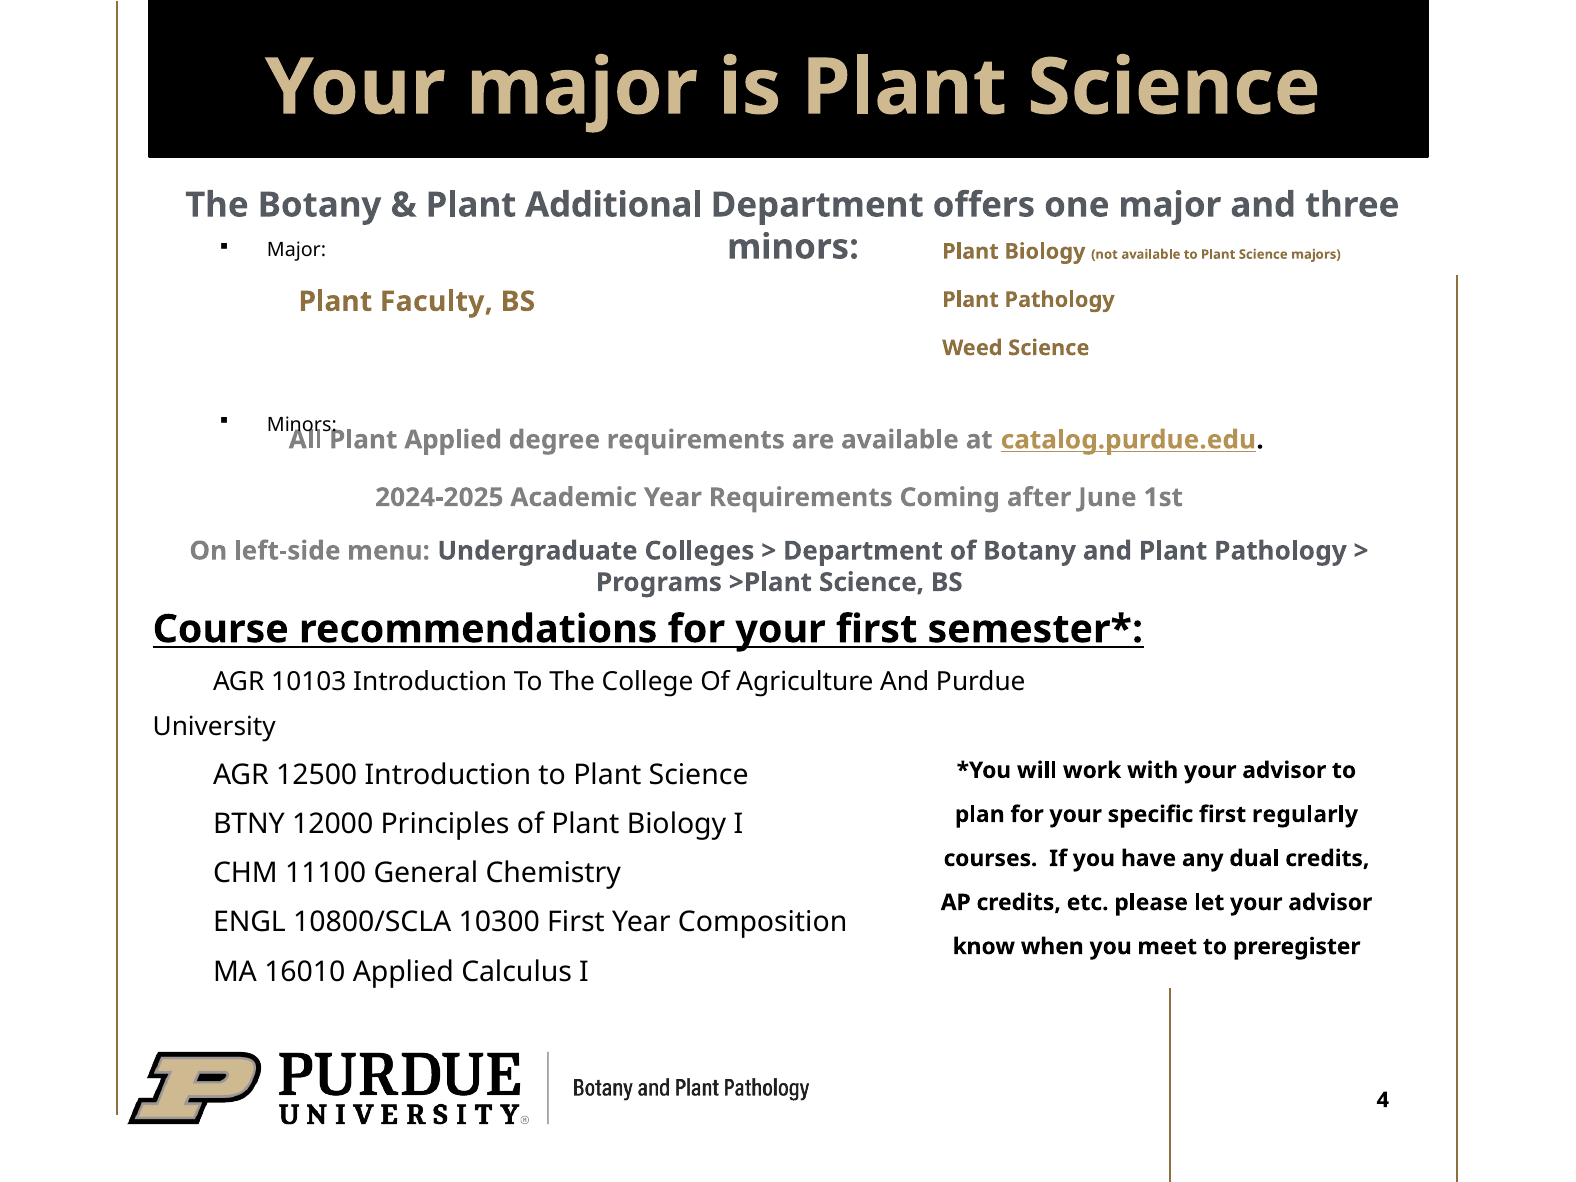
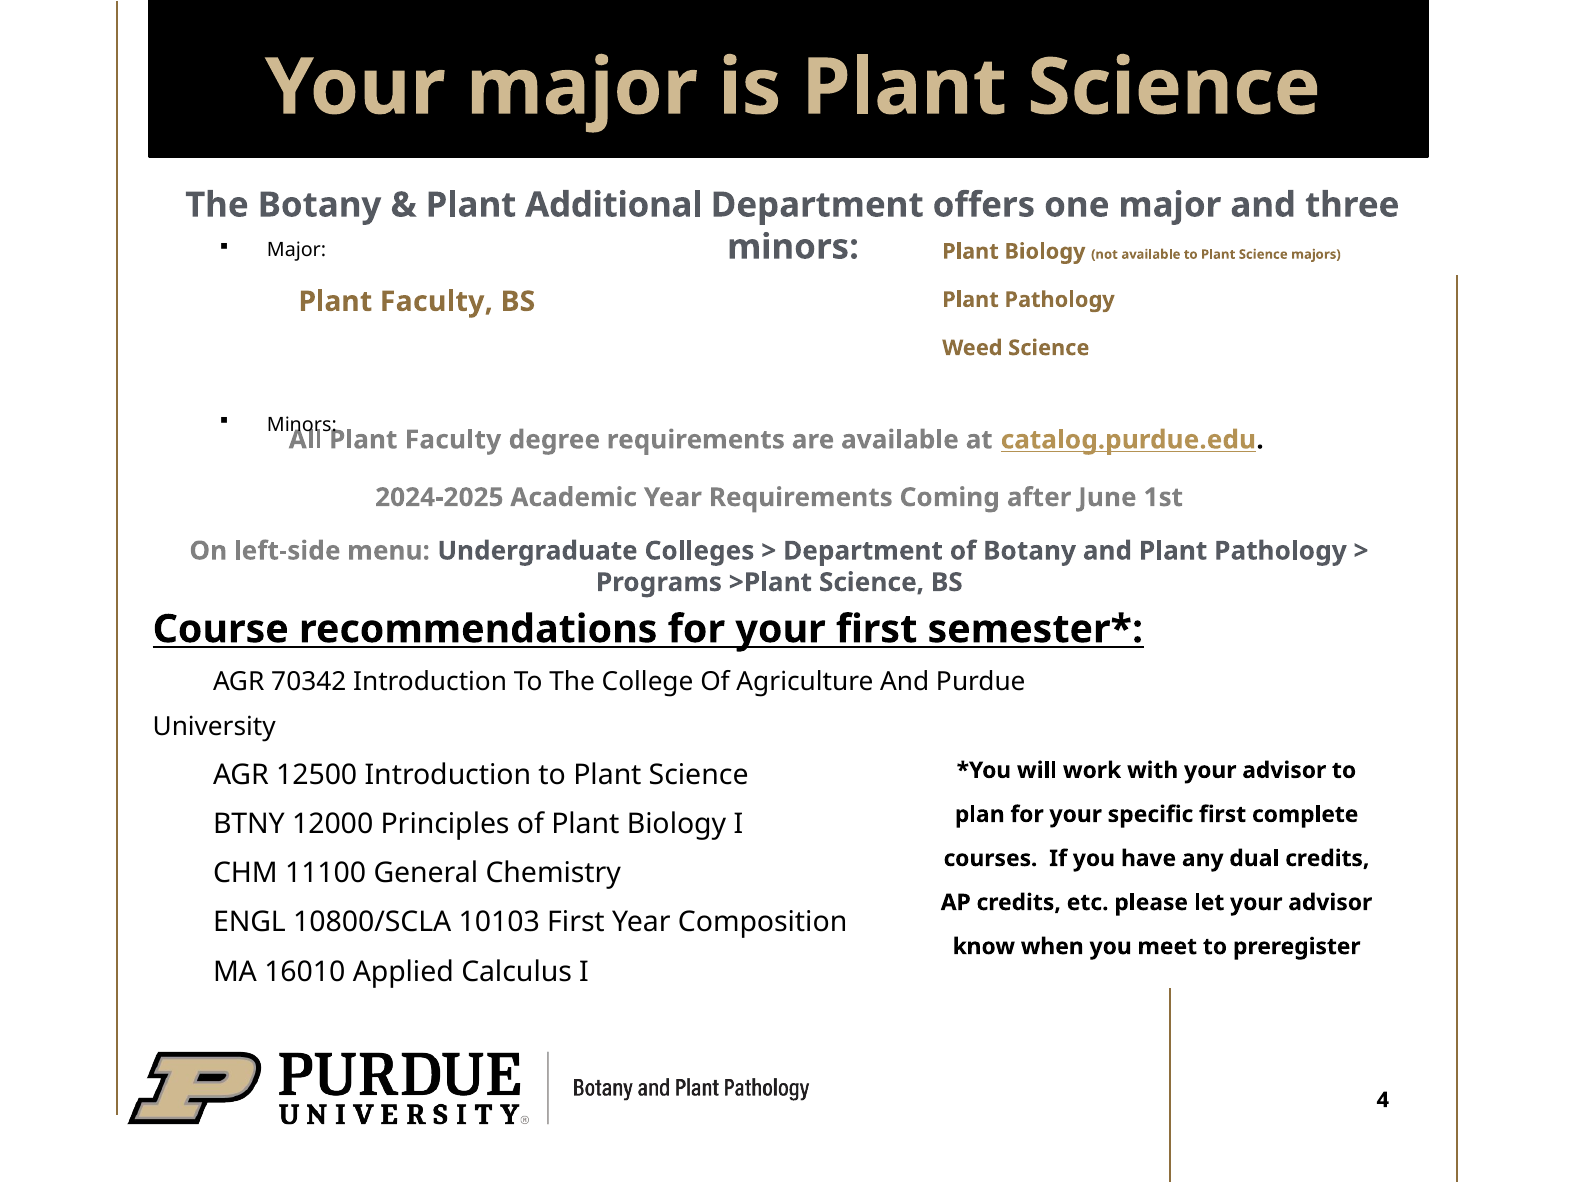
All Plant Applied: Applied -> Faculty
10103: 10103 -> 70342
regularly: regularly -> complete
10300: 10300 -> 10103
